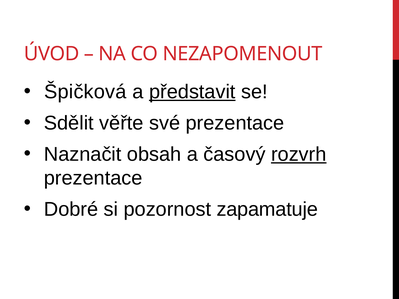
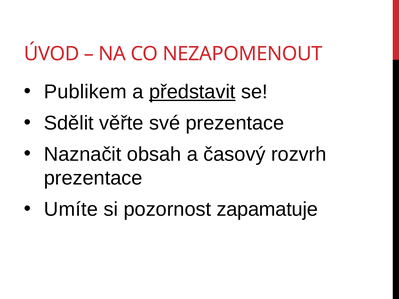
Špičková: Špičková -> Publikem
rozvrh underline: present -> none
Dobré: Dobré -> Umíte
